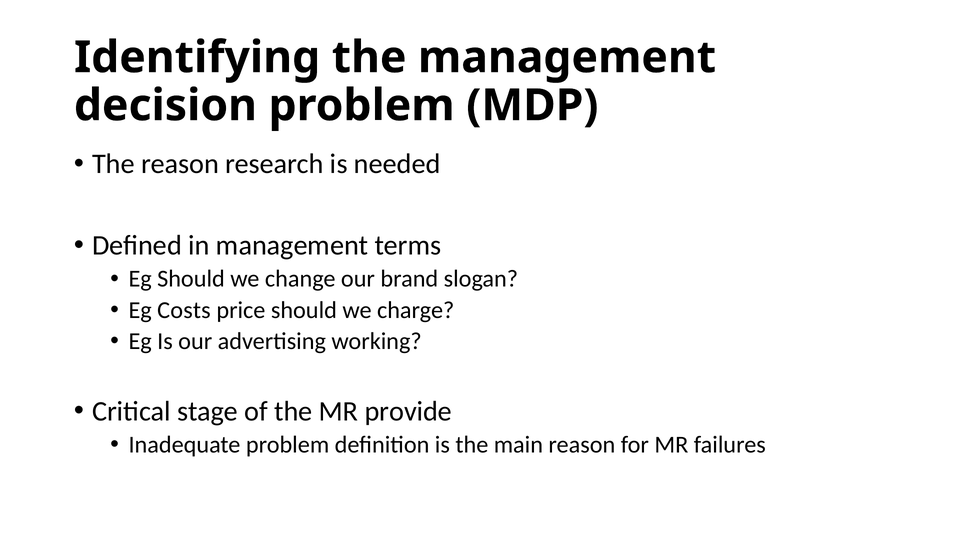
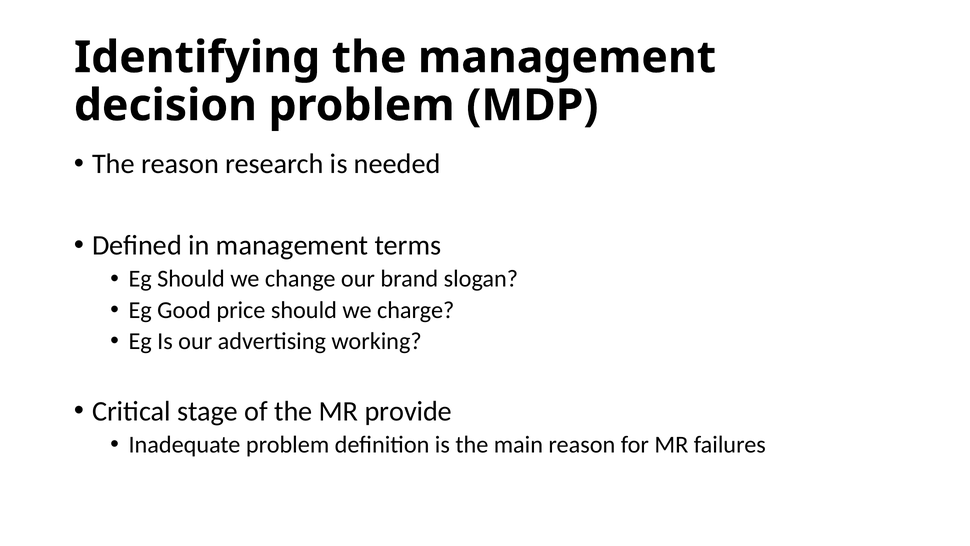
Costs: Costs -> Good
